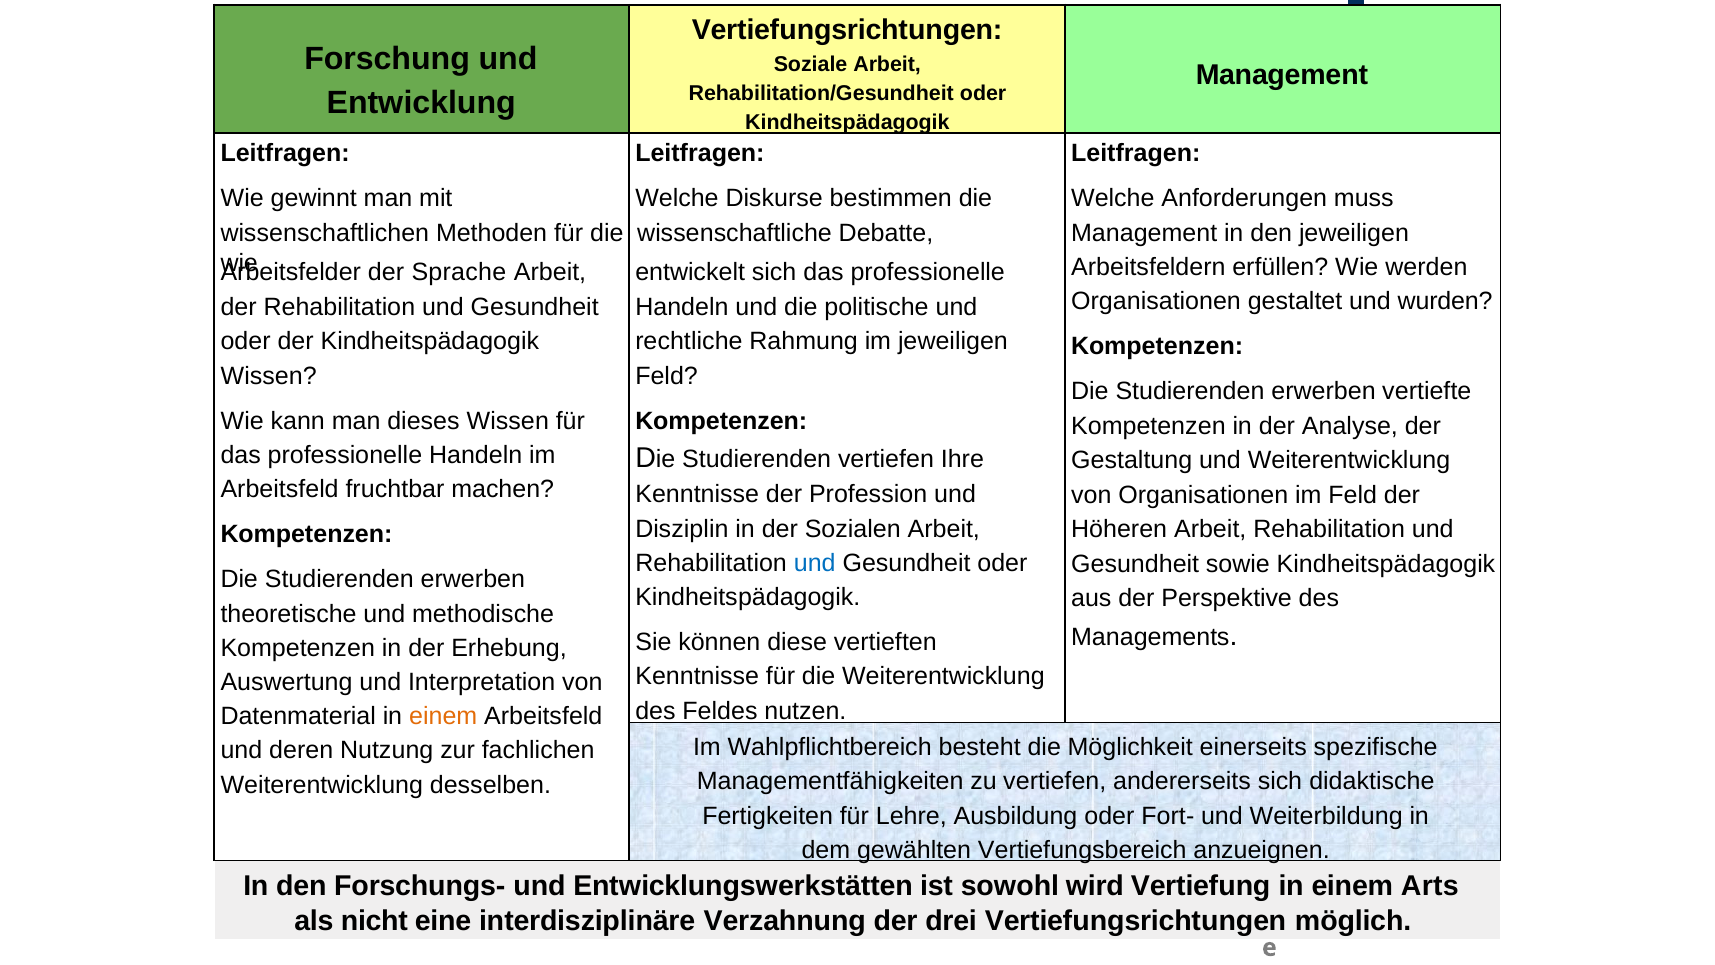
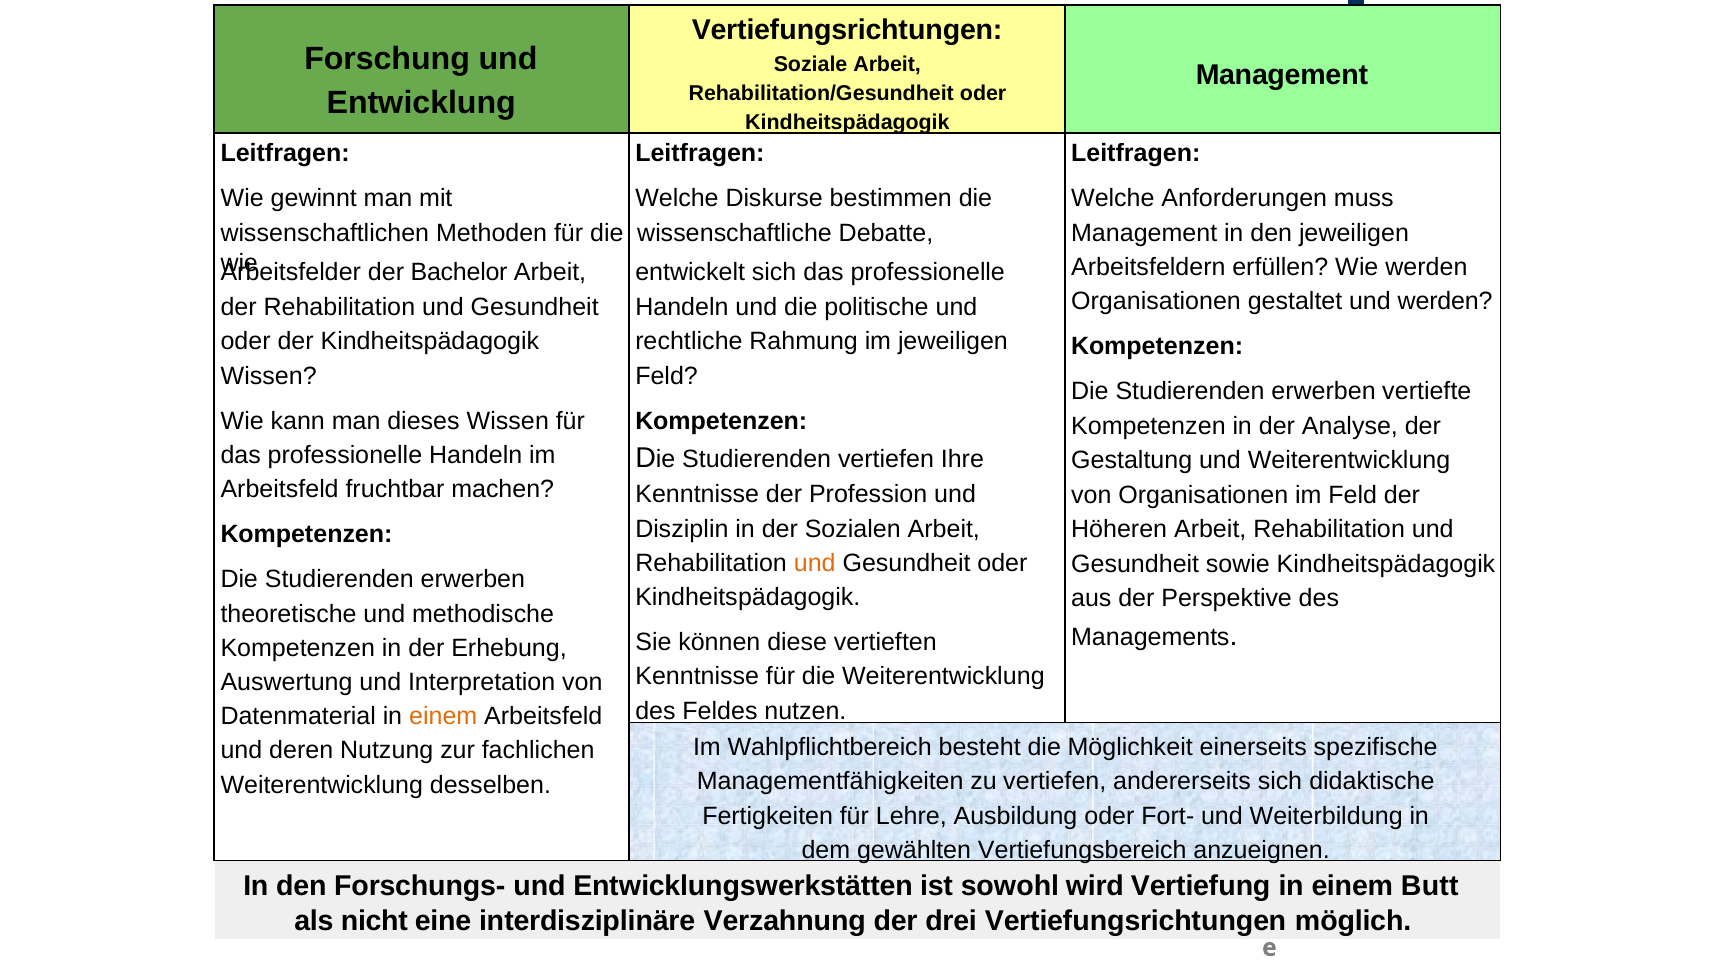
Sprache: Sprache -> Bachelor
und wurden: wurden -> werden
und at (815, 563) colour: blue -> orange
Arts: Arts -> Butt
